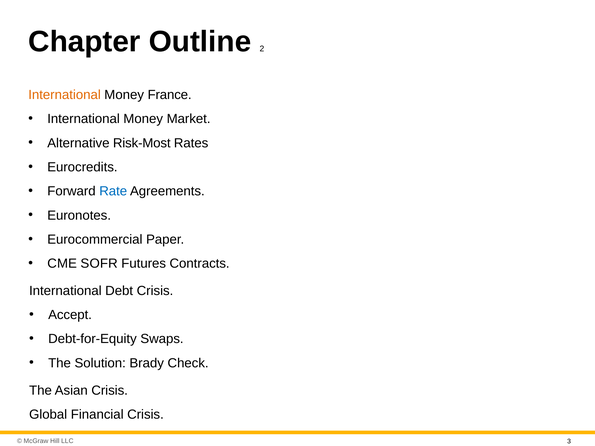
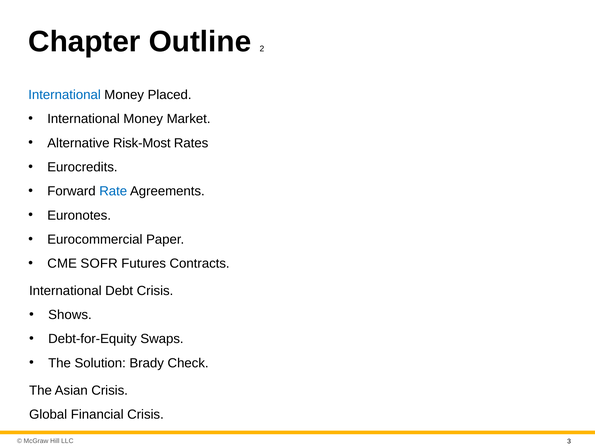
International at (65, 95) colour: orange -> blue
France: France -> Placed
Accept: Accept -> Shows
